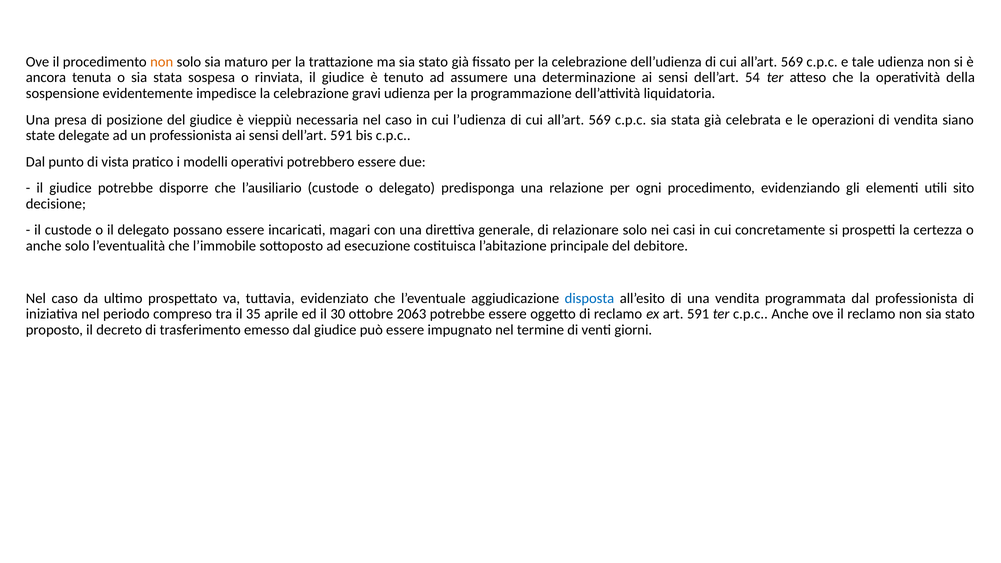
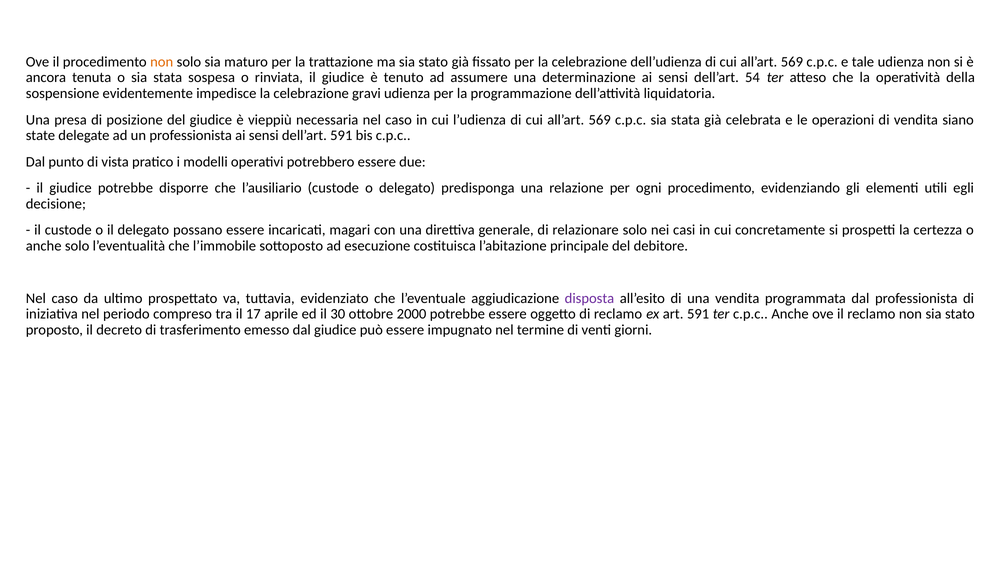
sito: sito -> egli
disposta colour: blue -> purple
35: 35 -> 17
2063: 2063 -> 2000
